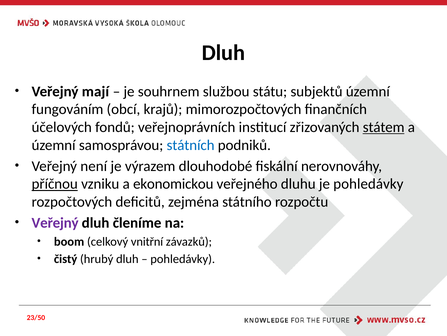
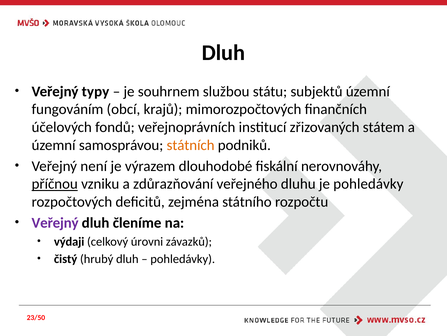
mají: mají -> typy
státem underline: present -> none
státních colour: blue -> orange
ekonomickou: ekonomickou -> zdůrazňování
boom: boom -> výdaji
vnitřní: vnitřní -> úrovni
